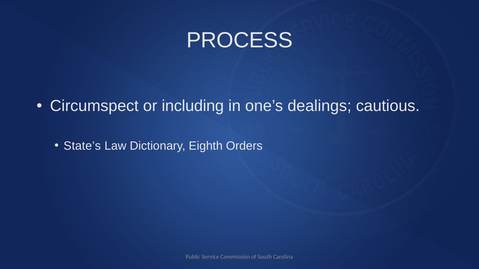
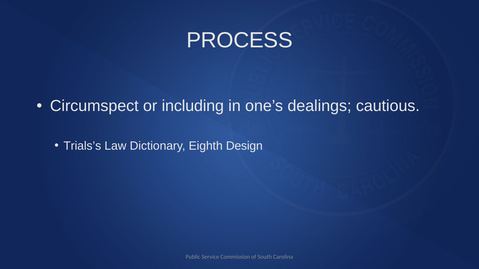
State’s: State’s -> Trials’s
Orders: Orders -> Design
